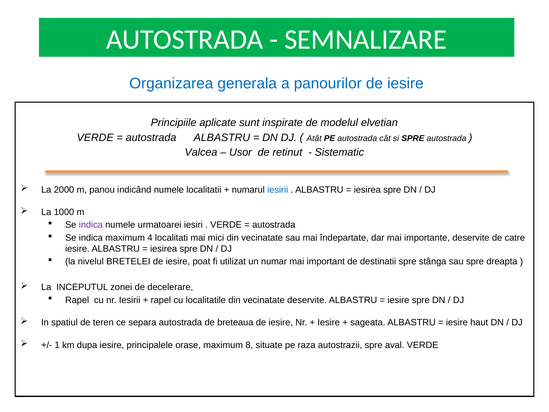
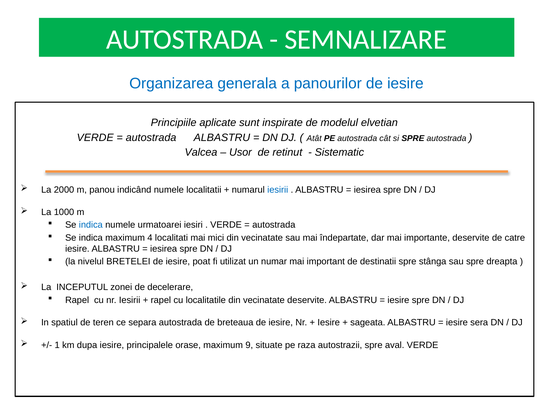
indica at (91, 225) colour: purple -> blue
haut: haut -> sera
8: 8 -> 9
